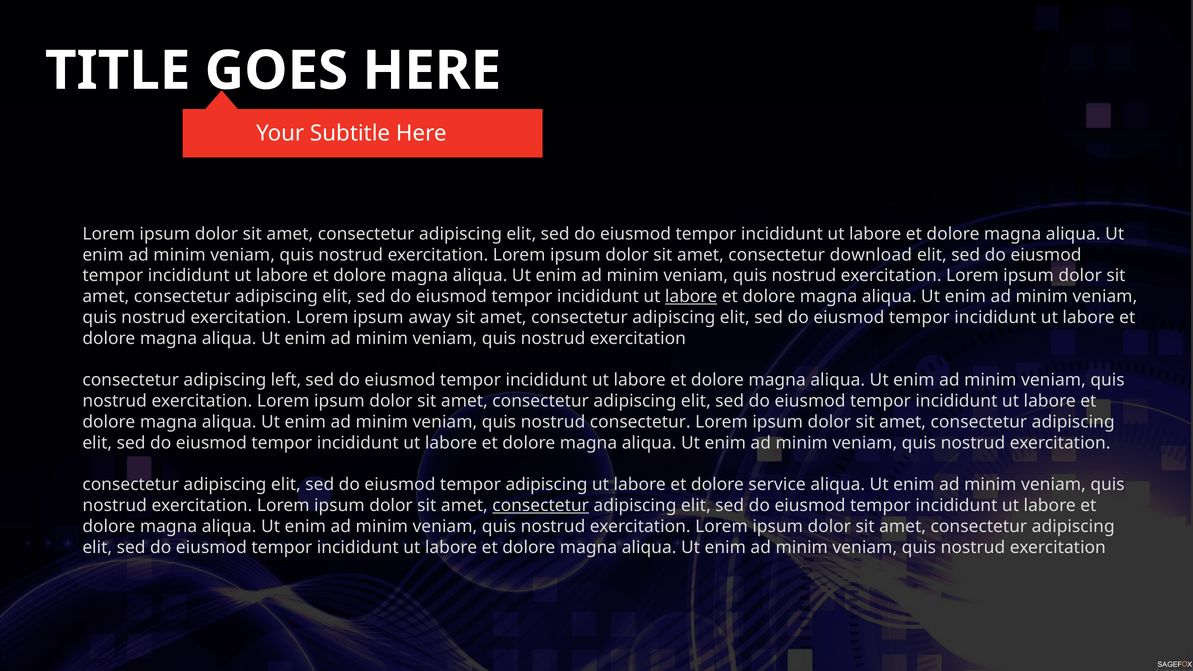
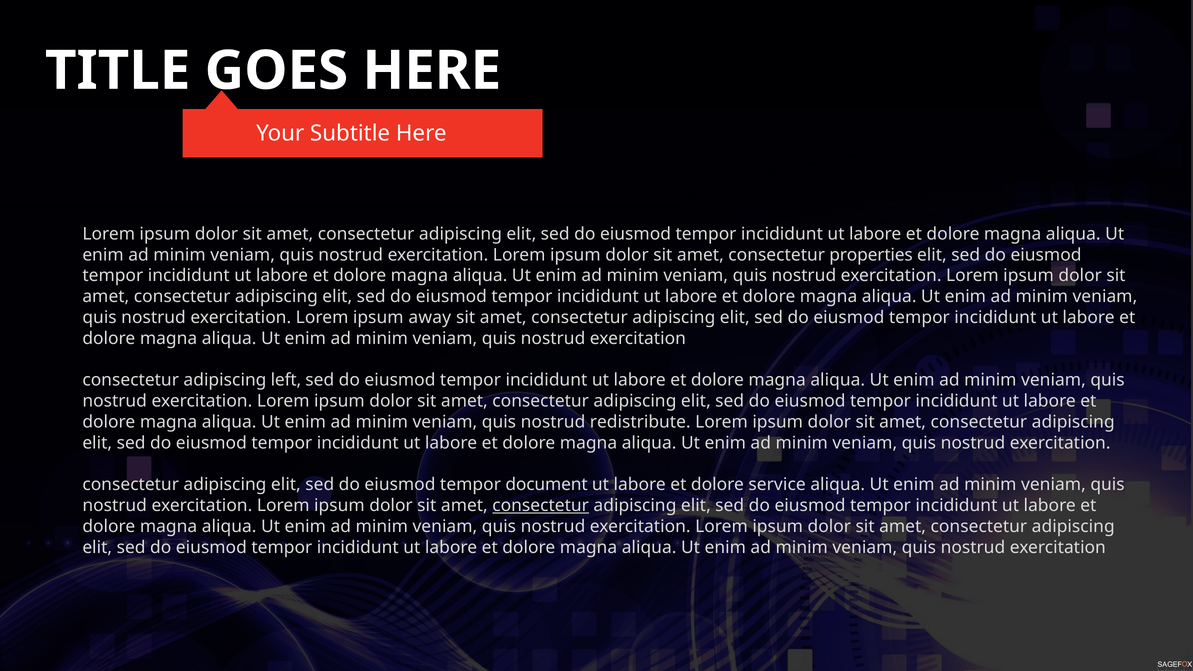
download: download -> properties
labore at (691, 297) underline: present -> none
nostrud consectetur: consectetur -> redistribute
tempor adipiscing: adipiscing -> document
